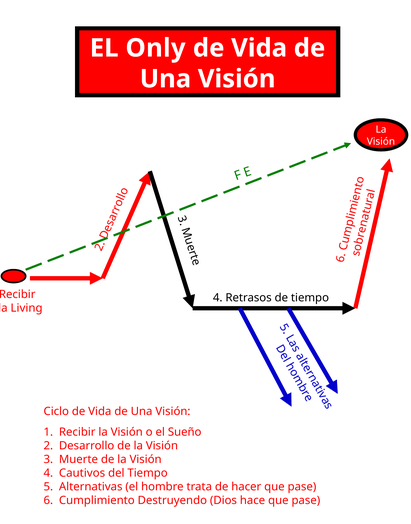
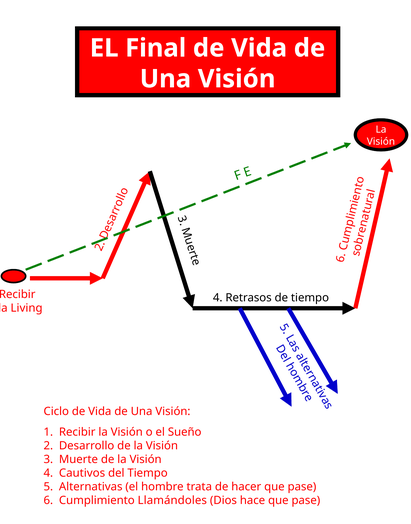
Only: Only -> Final
Destruyendo: Destruyendo -> Llamándoles
